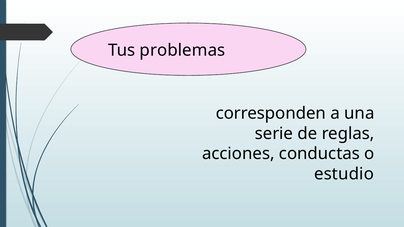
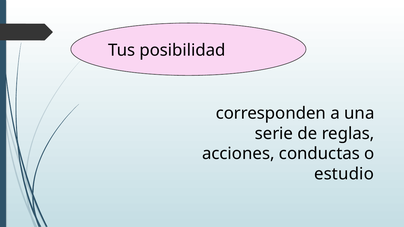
problemas: problemas -> posibilidad
